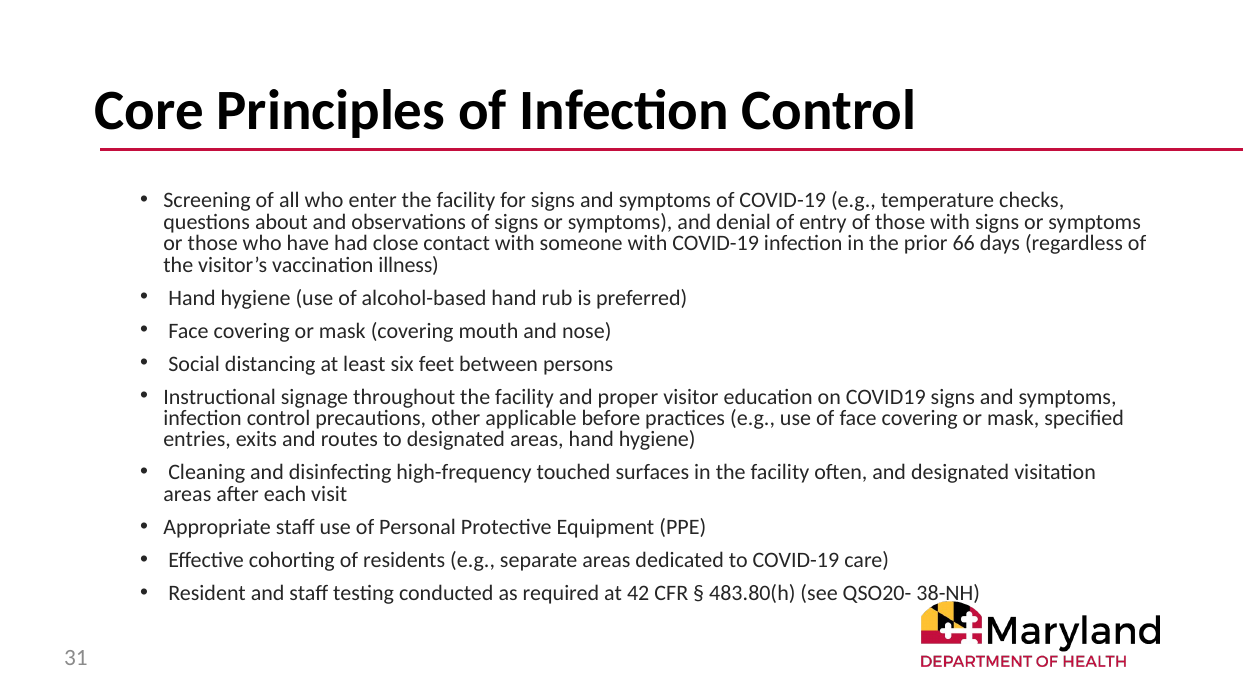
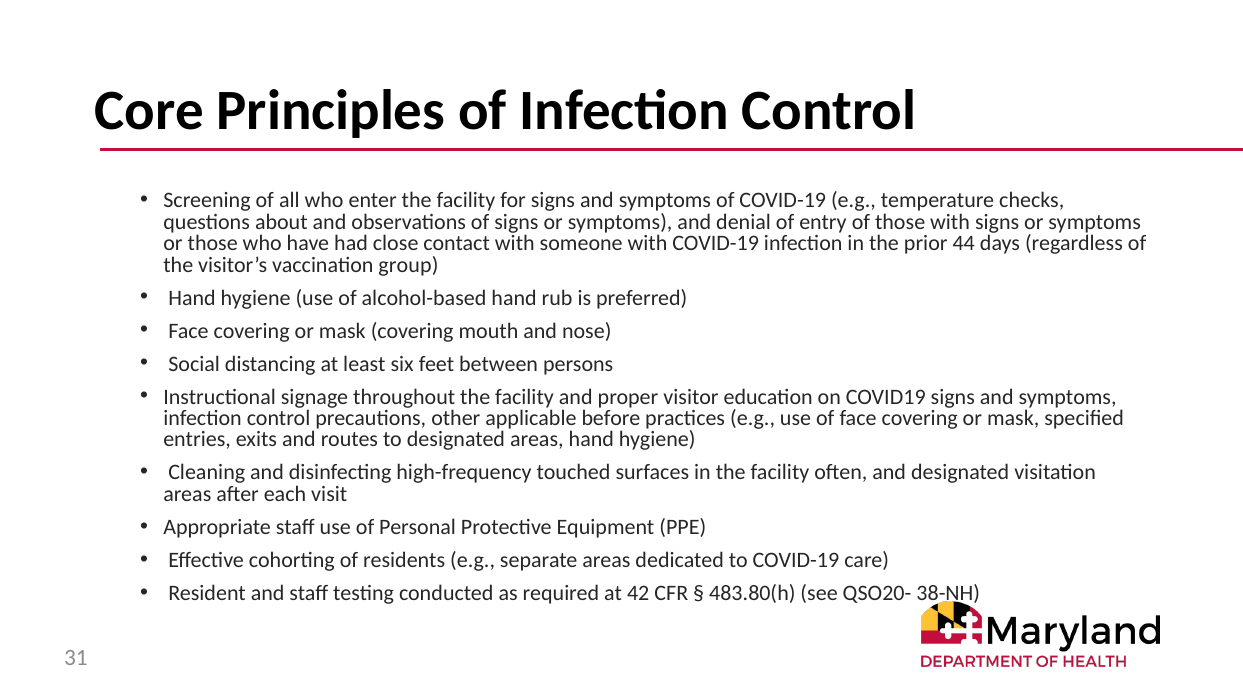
66: 66 -> 44
illness: illness -> group
